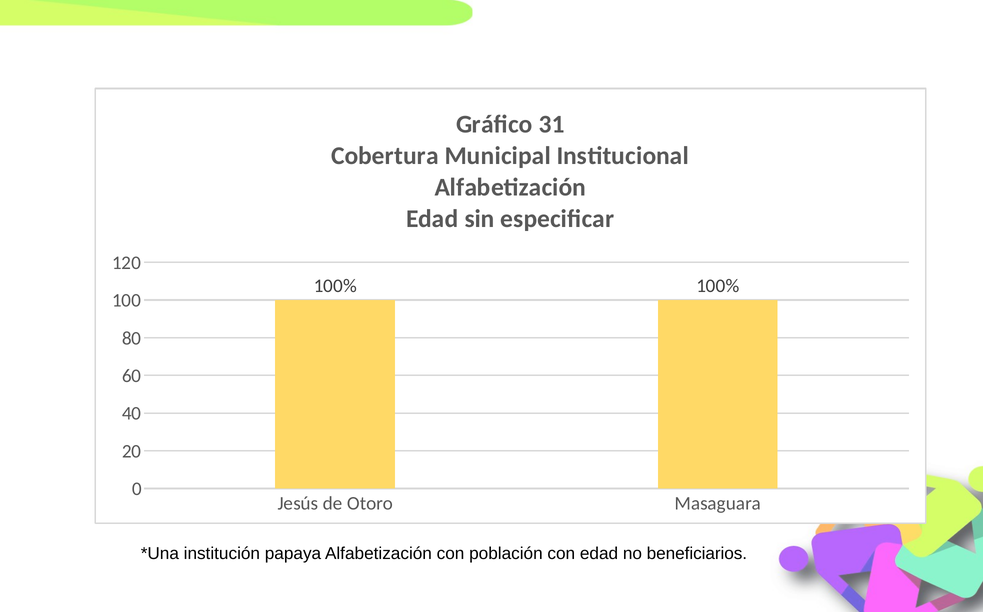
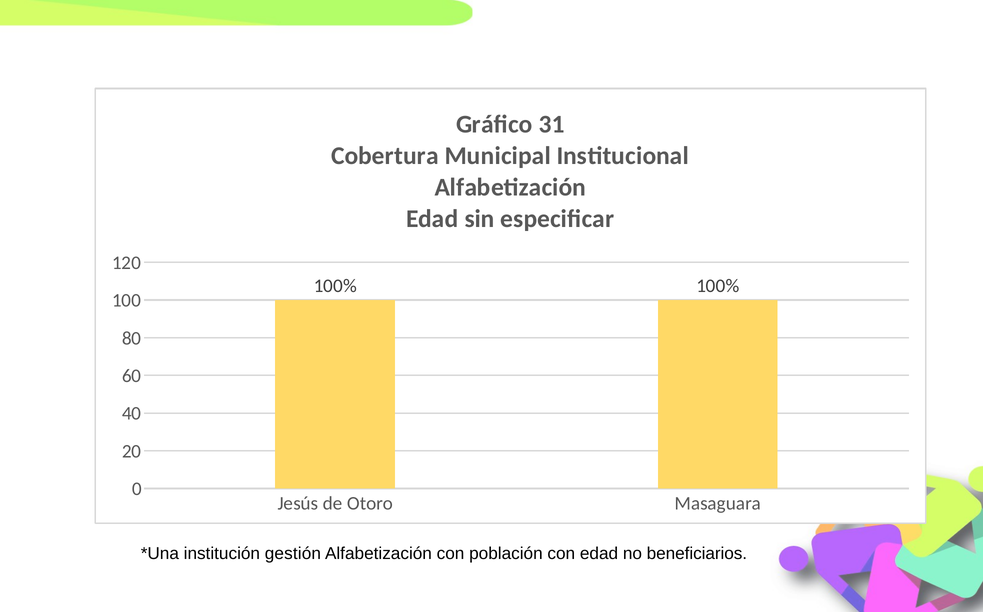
papaya: papaya -> gestión
